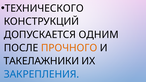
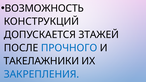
ТЕХНИЧЕСКОГО: ТЕХНИЧЕСКОГО -> ВОЗМОЖНОСТЬ
ОДНИМ: ОДНИМ -> ЗТАЖЕЙ
ПРОЧНОГО colour: orange -> blue
